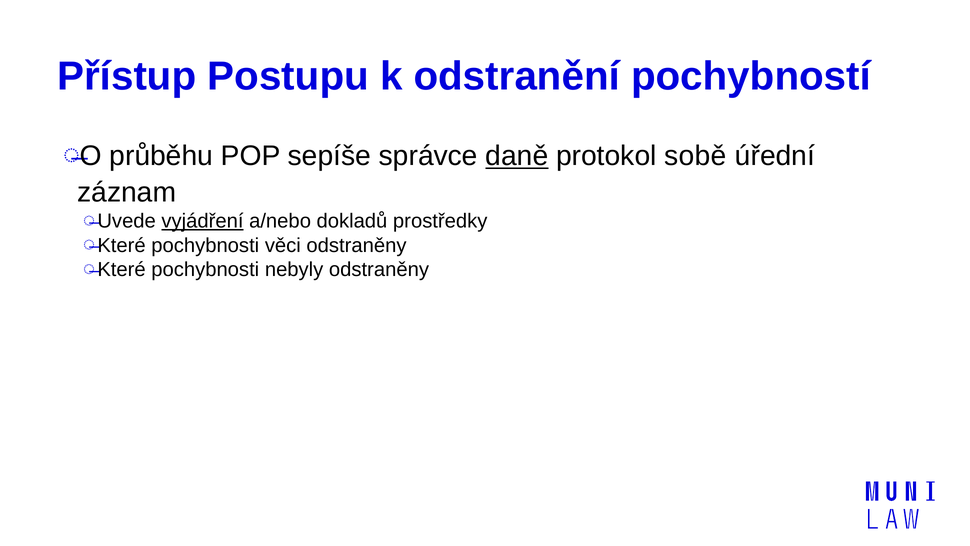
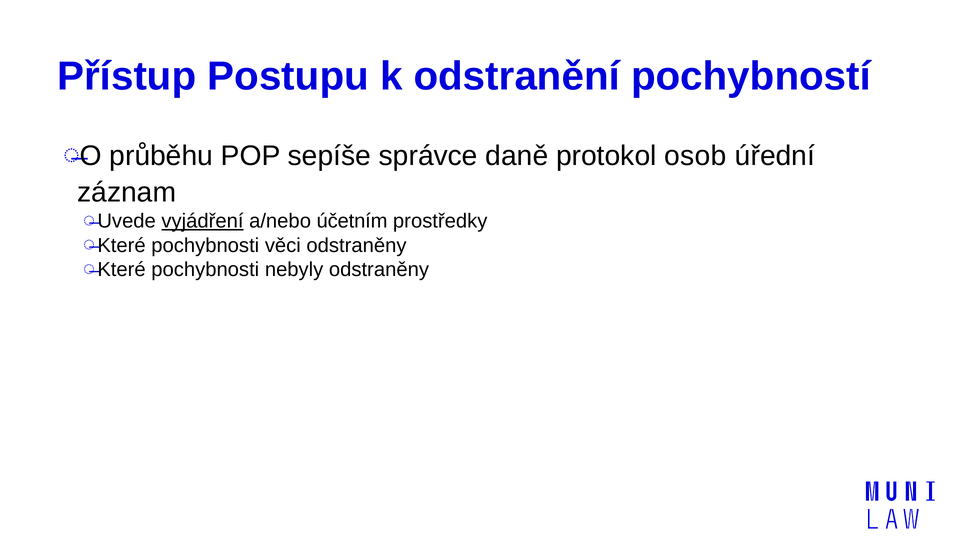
daně underline: present -> none
sobě: sobě -> osob
dokladů: dokladů -> účetním
